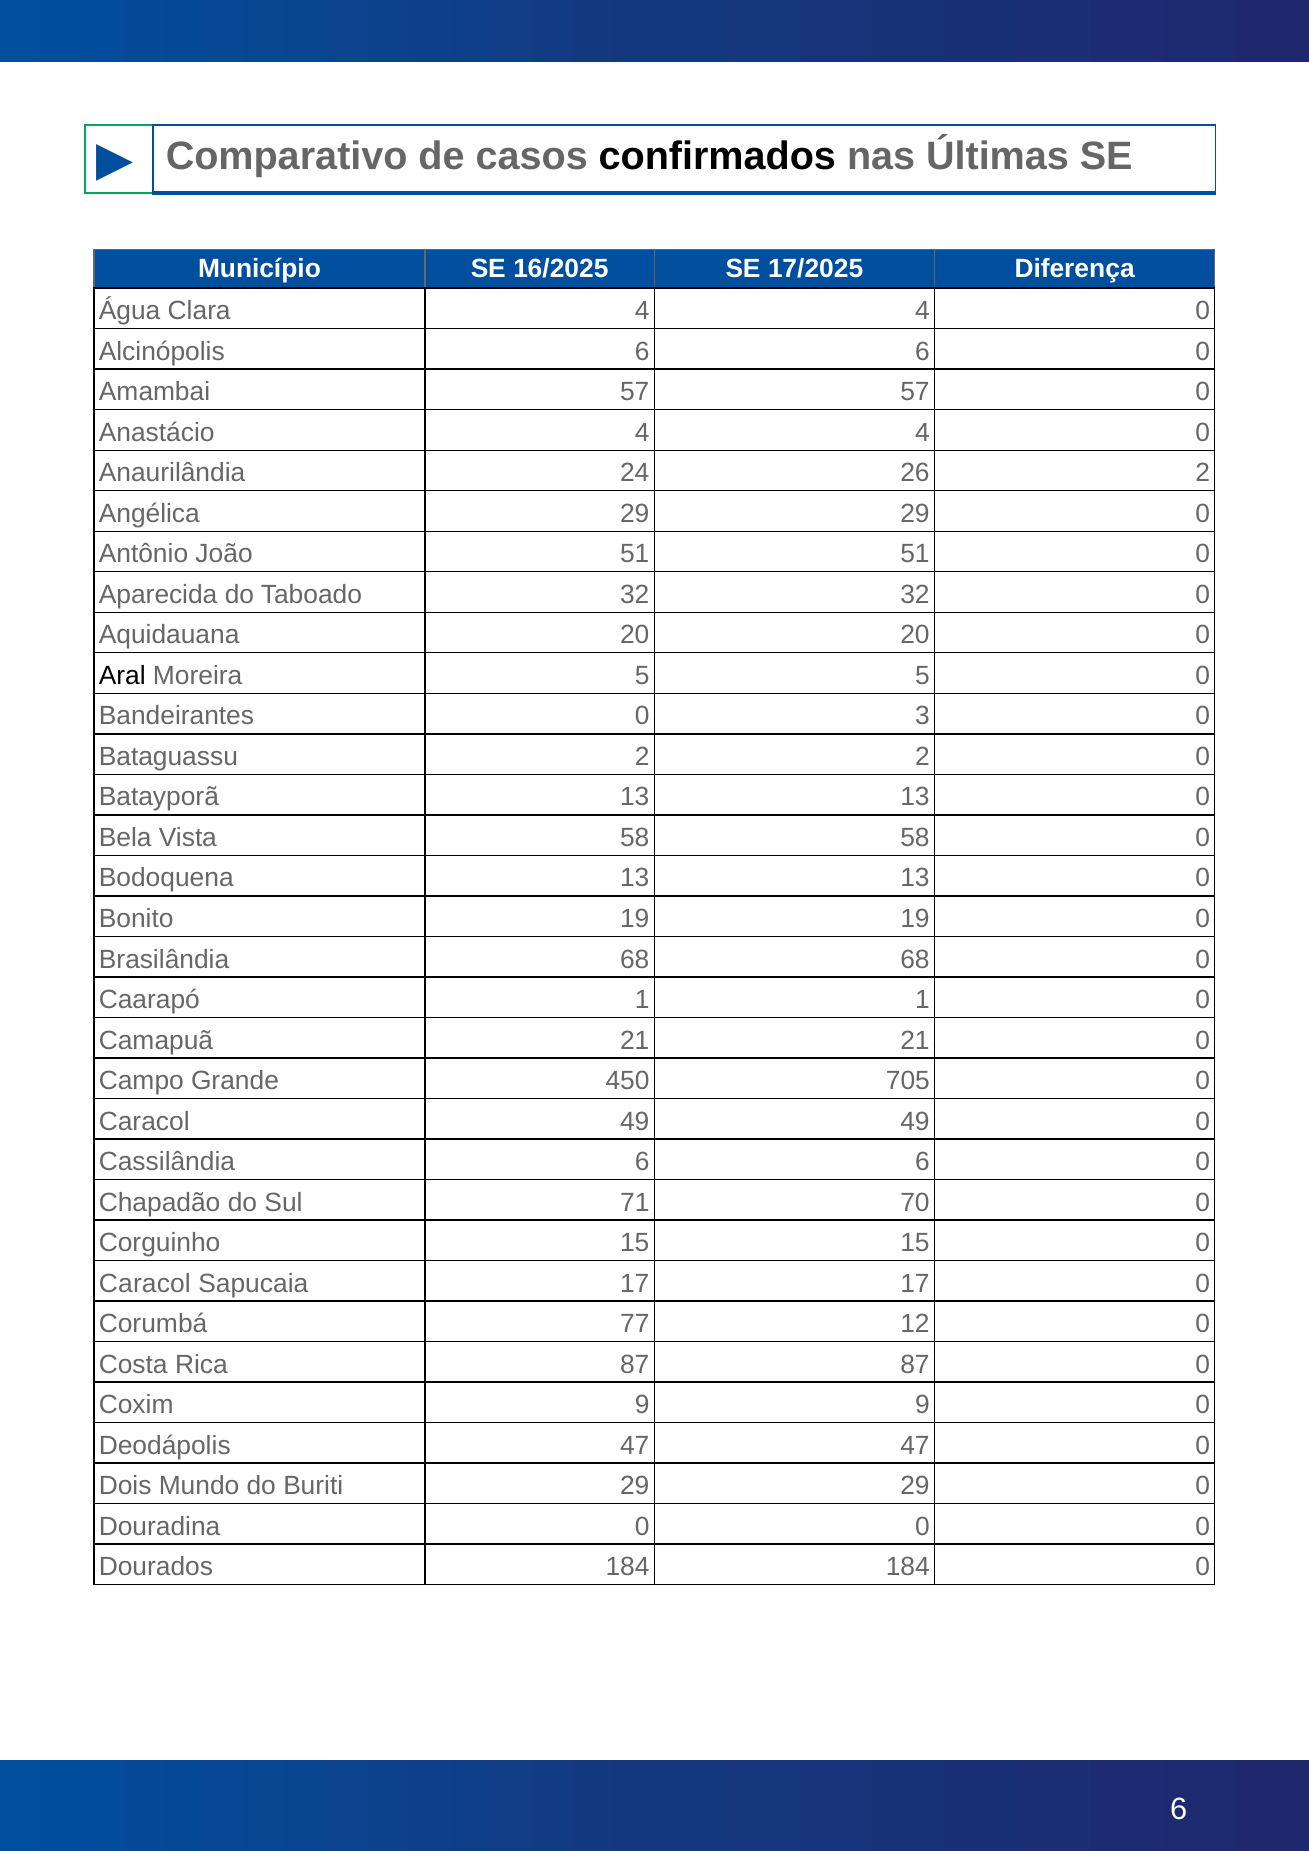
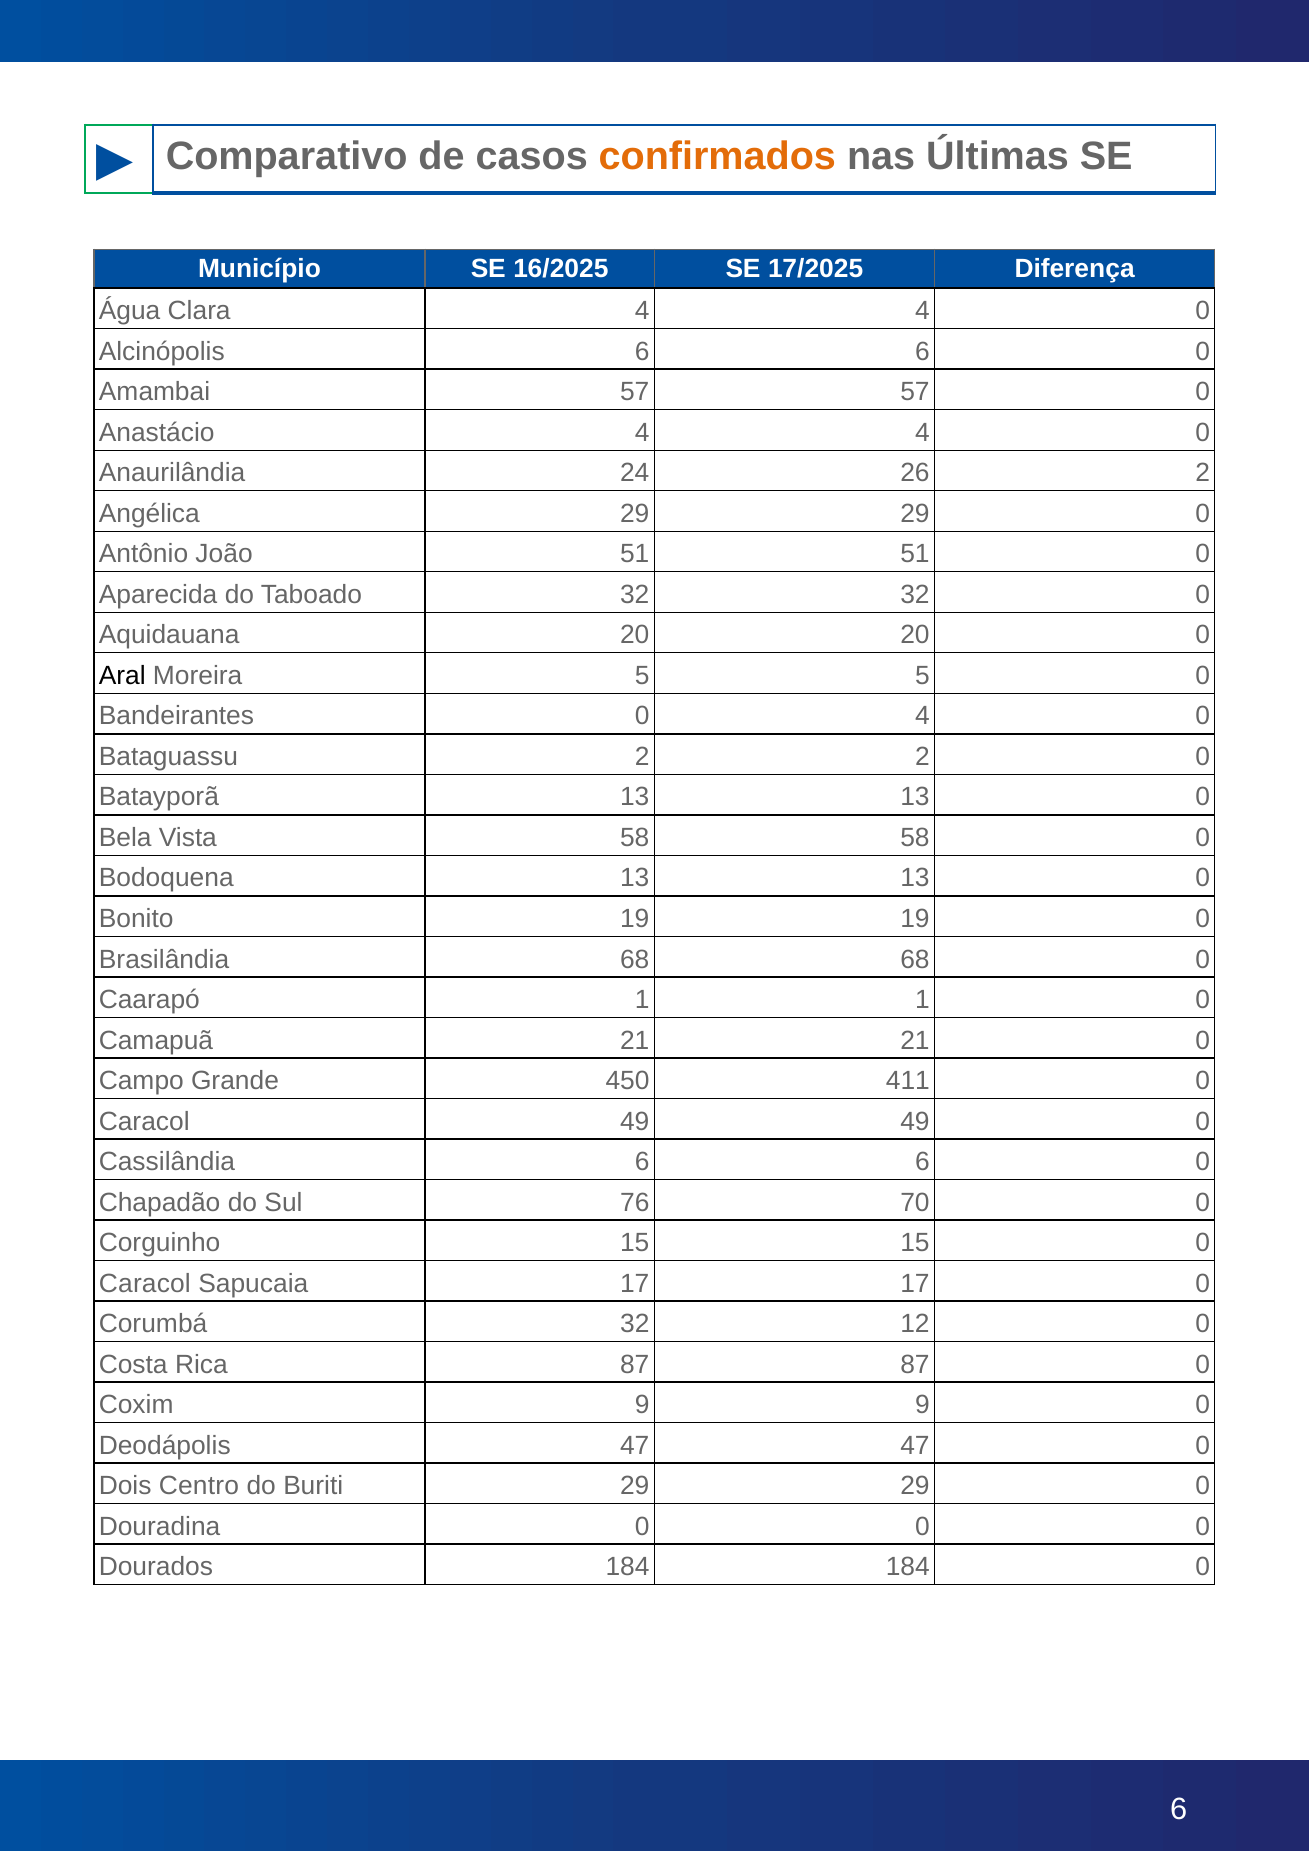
confirmados colour: black -> orange
0 3: 3 -> 4
705: 705 -> 411
71: 71 -> 76
Corumbá 77: 77 -> 32
Mundo: Mundo -> Centro
